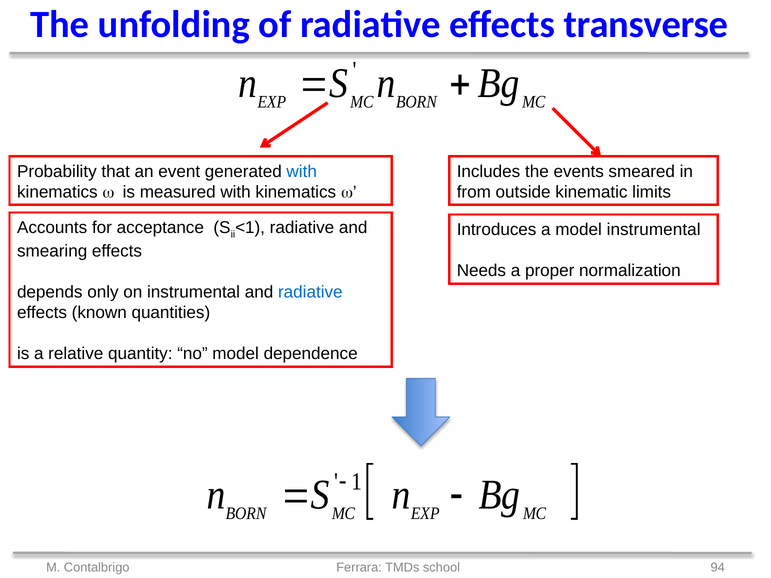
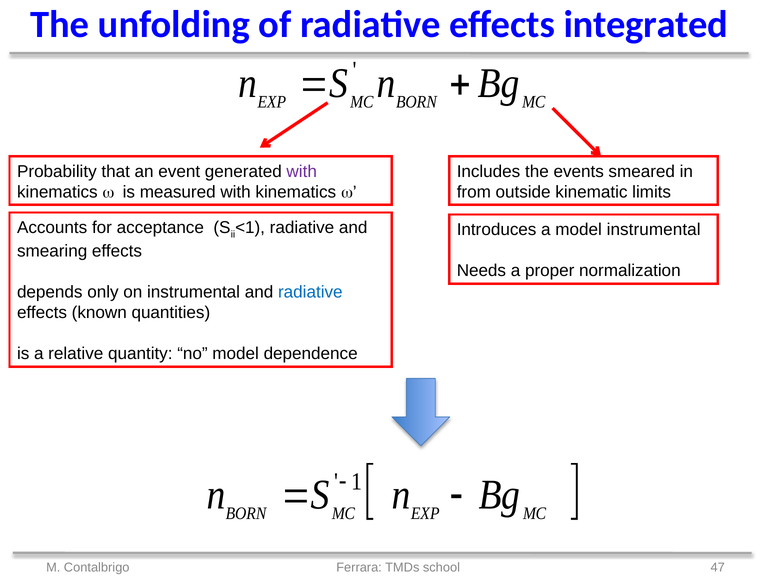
transverse: transverse -> integrated
with at (302, 172) colour: blue -> purple
94: 94 -> 47
